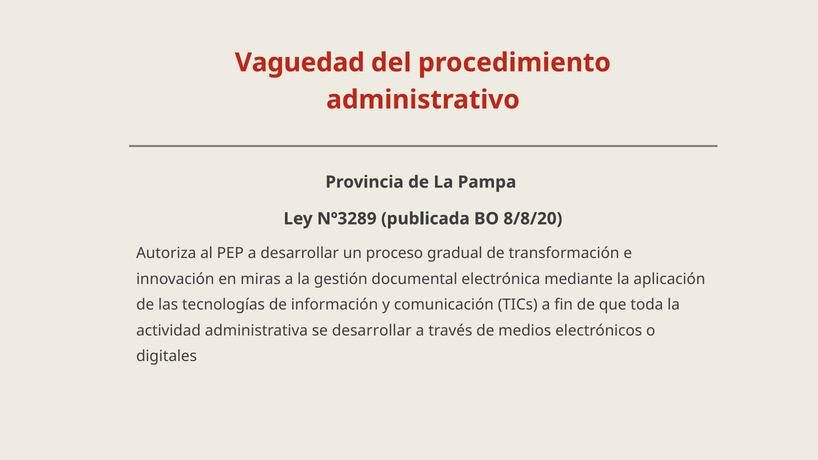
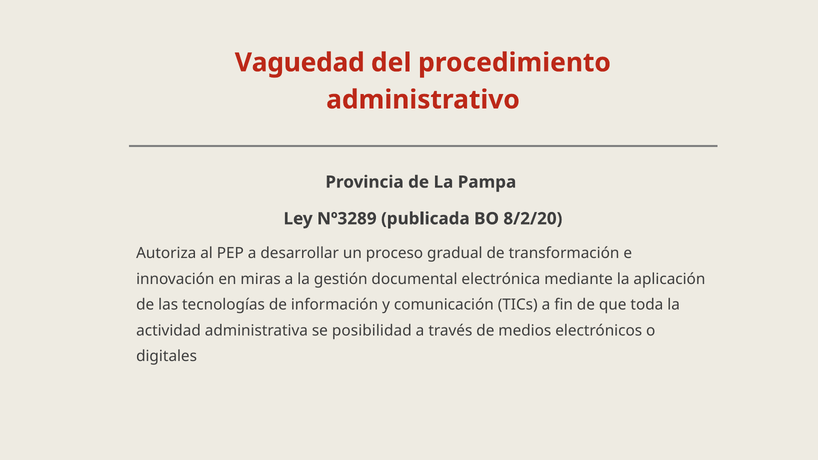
8/8/20: 8/8/20 -> 8/2/20
se desarrollar: desarrollar -> posibilidad
